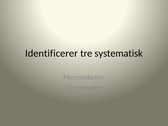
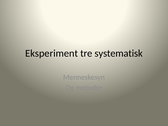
Identificerer: Identificerer -> Eksperiment
